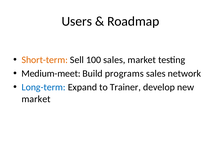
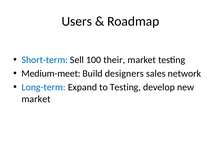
Short-term colour: orange -> blue
100 sales: sales -> their
programs: programs -> designers
to Trainer: Trainer -> Testing
